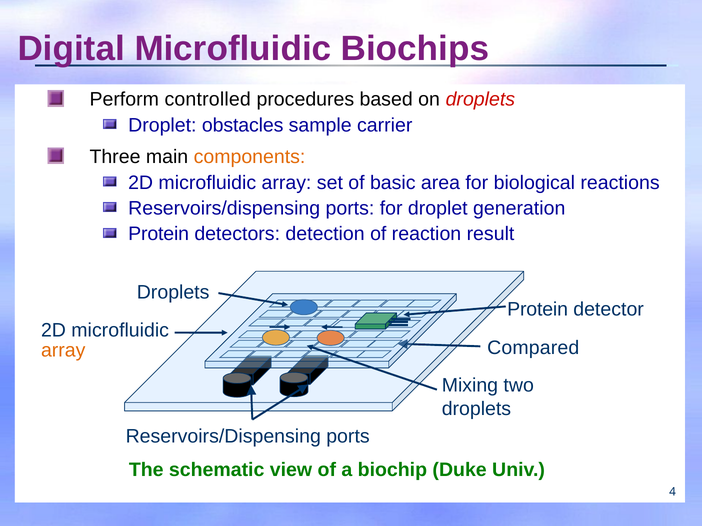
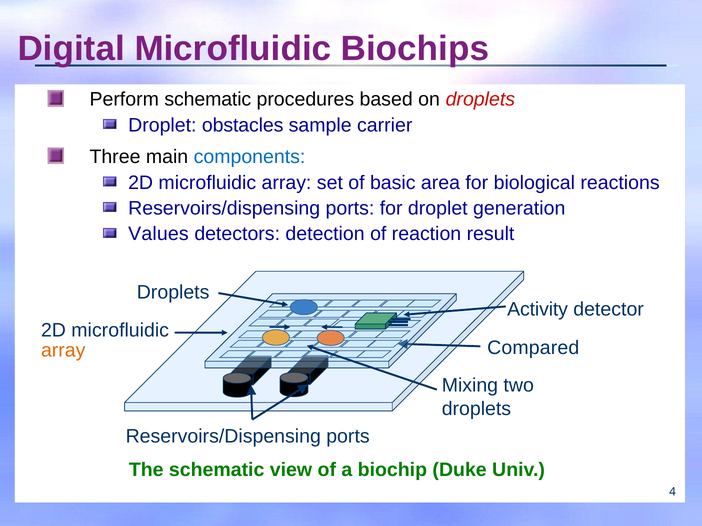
Perform controlled: controlled -> schematic
components colour: orange -> blue
Protein at (159, 234): Protein -> Values
Protein at (538, 309): Protein -> Activity
